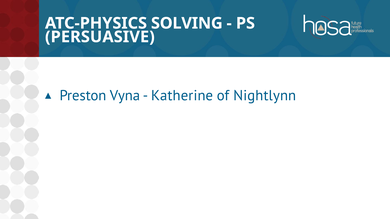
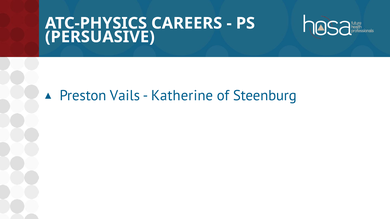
SOLVING: SOLVING -> CAREERS
Vyna: Vyna -> Vails
Nightlynn: Nightlynn -> Steenburg
